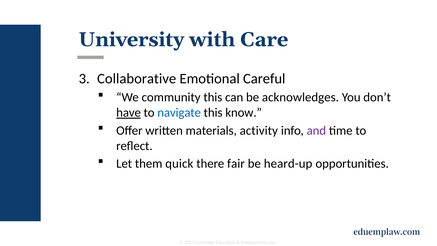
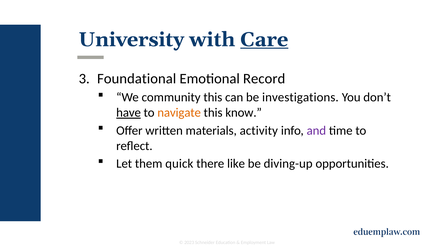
Care underline: none -> present
Collaborative: Collaborative -> Foundational
Careful: Careful -> Record
acknowledges: acknowledges -> investigations
navigate colour: blue -> orange
fair: fair -> like
heard-up: heard-up -> diving-up
